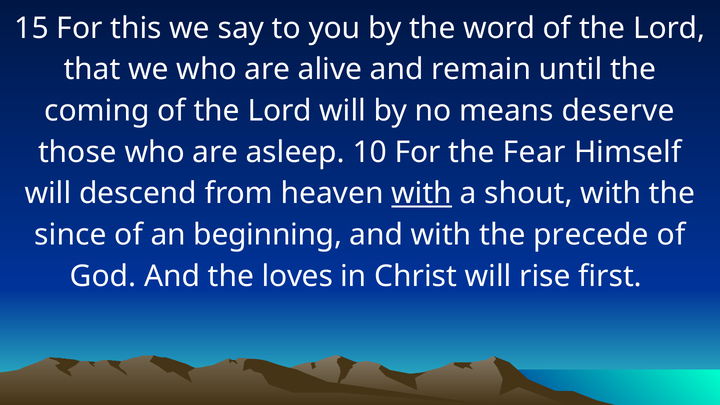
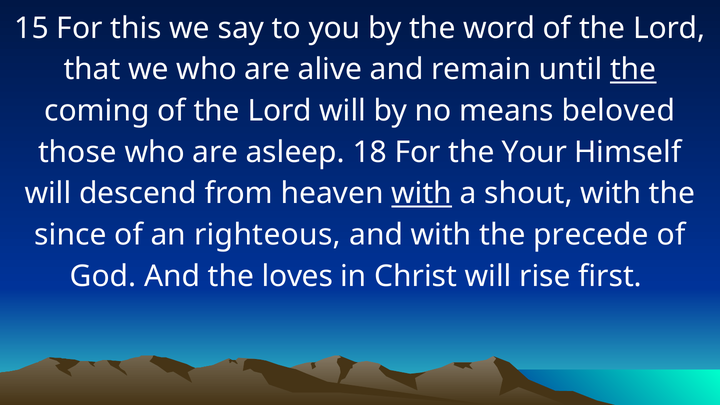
the at (633, 69) underline: none -> present
deserve: deserve -> beloved
10: 10 -> 18
Fear: Fear -> Your
beginning: beginning -> righteous
